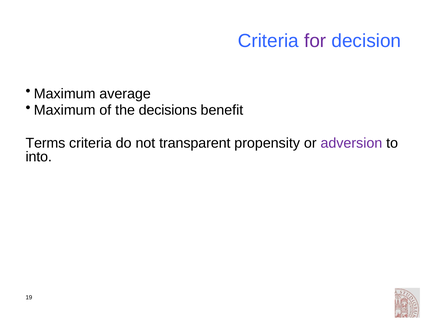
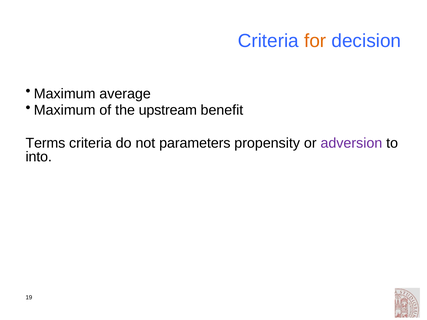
for colour: purple -> orange
decisions: decisions -> upstream
transparent: transparent -> parameters
